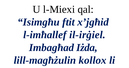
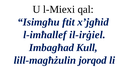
Iżda: Iżda -> Kull
kollox: kollox -> jorqod
